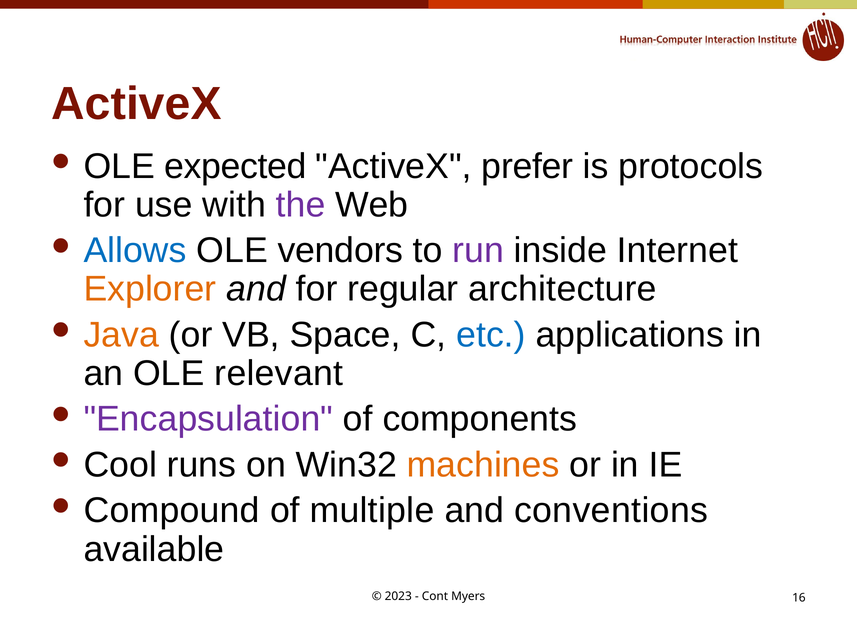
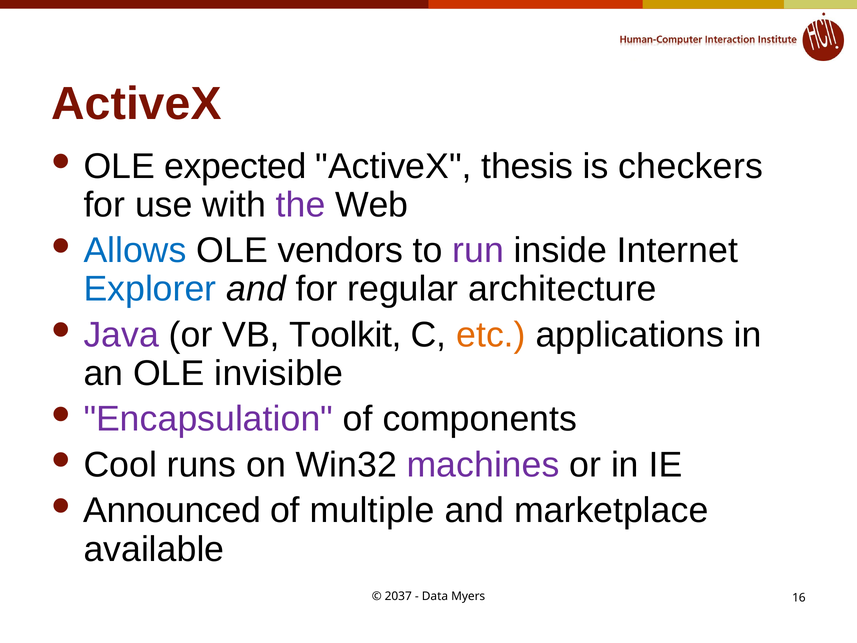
prefer: prefer -> thesis
protocols: protocols -> checkers
Explorer colour: orange -> blue
Java colour: orange -> purple
Space: Space -> Toolkit
etc colour: blue -> orange
relevant: relevant -> invisible
machines colour: orange -> purple
Compound: Compound -> Announced
conventions: conventions -> marketplace
2023: 2023 -> 2037
Cont: Cont -> Data
